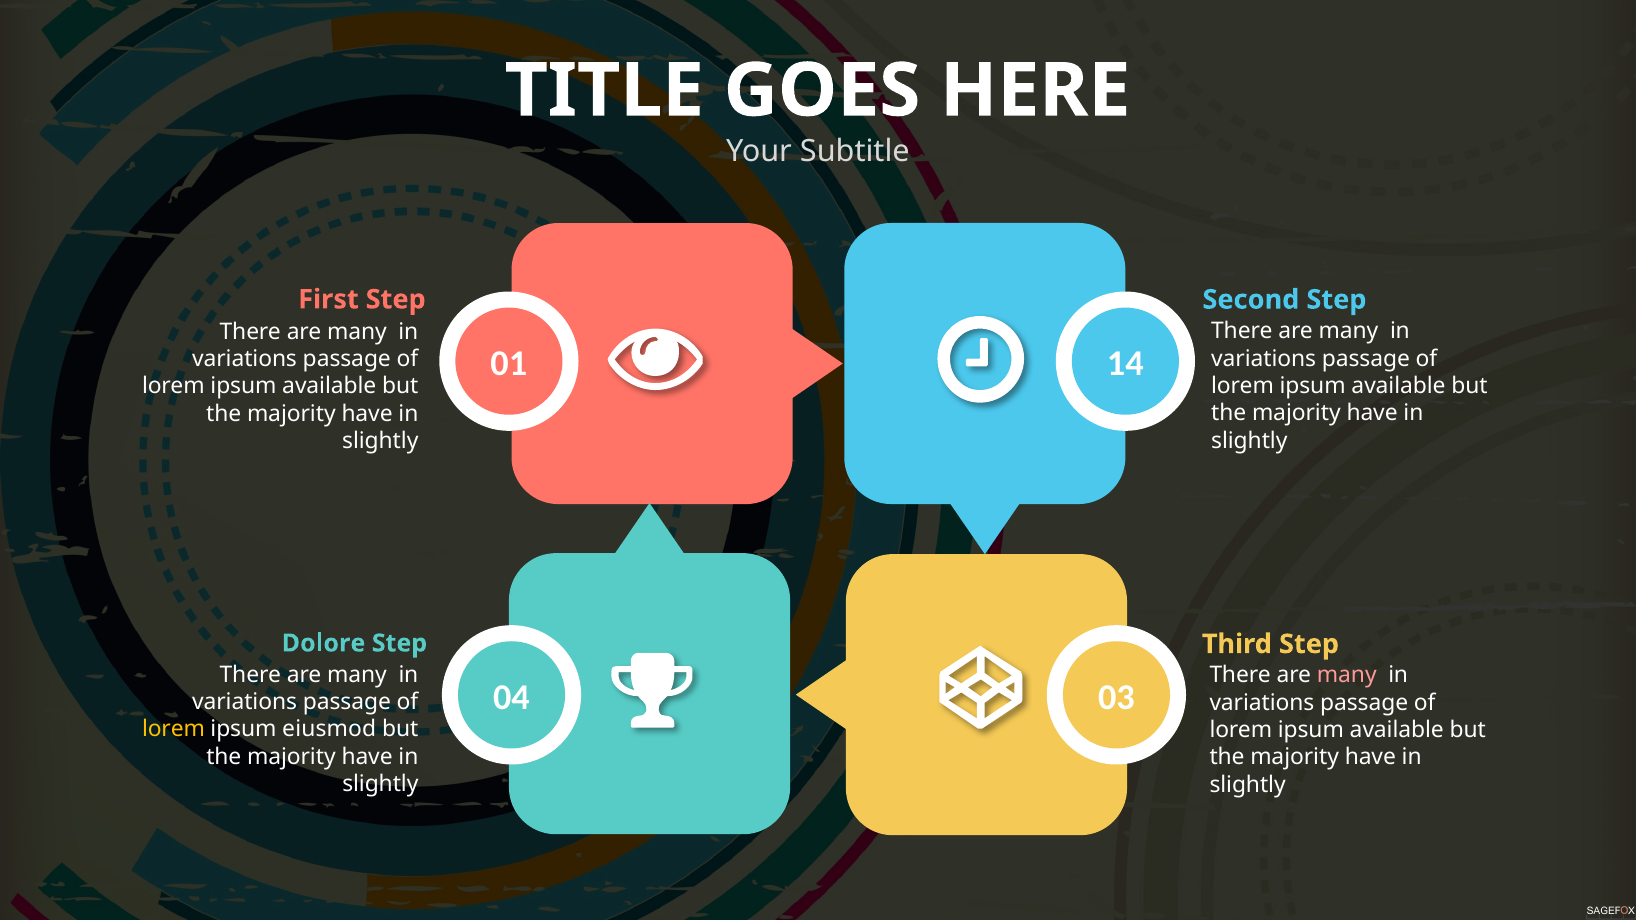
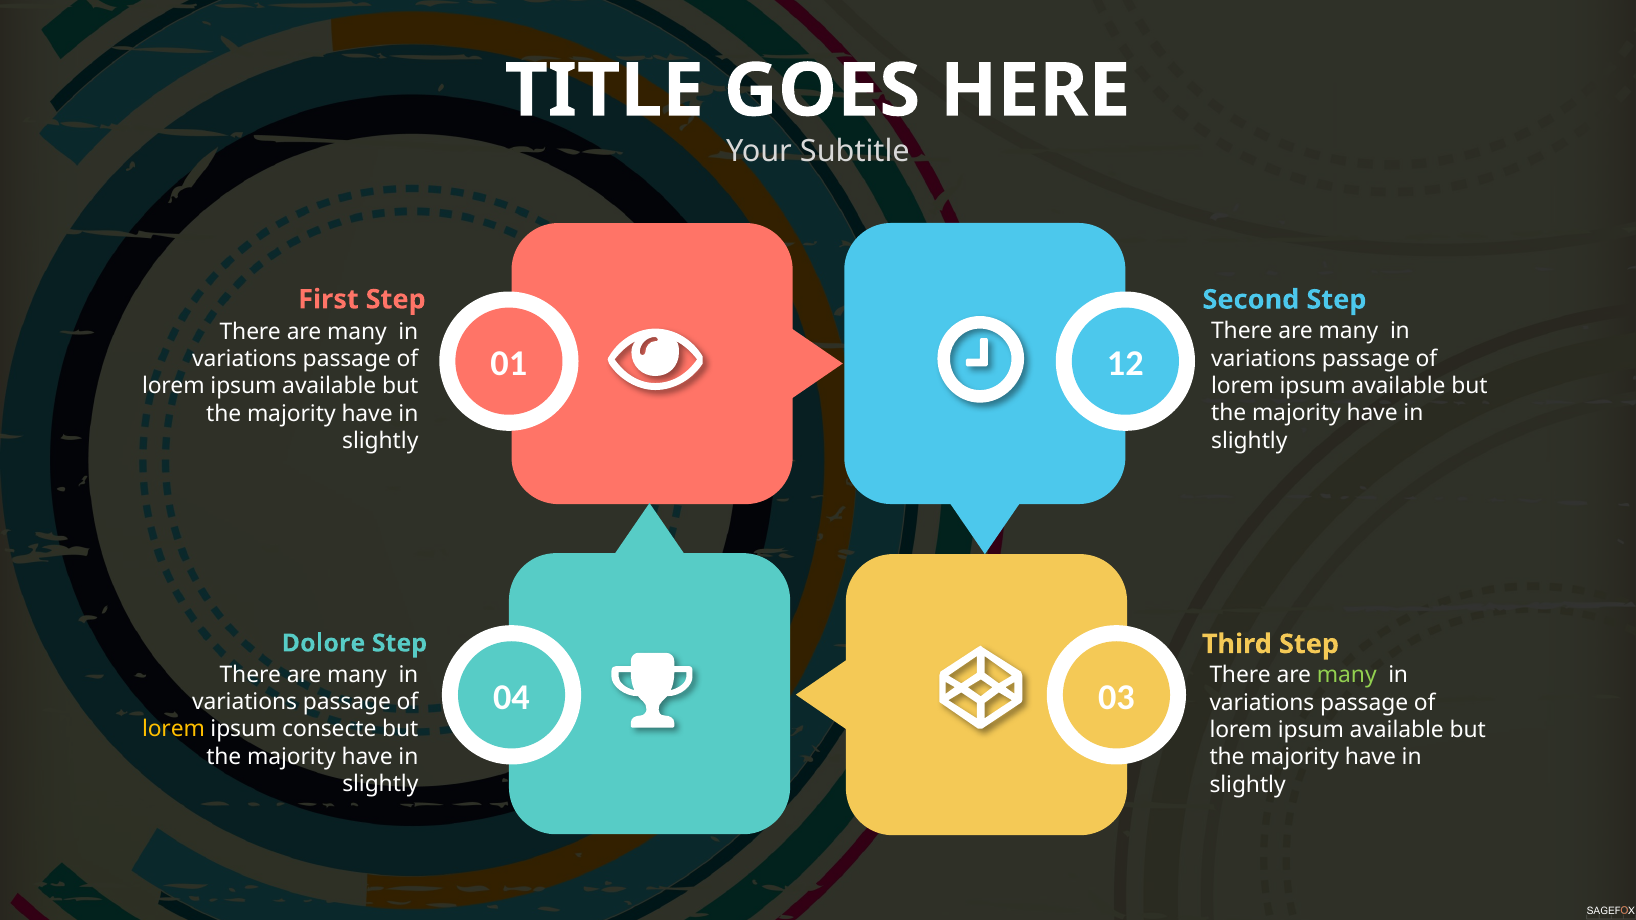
14: 14 -> 12
many at (1347, 676) colour: pink -> light green
eiusmod: eiusmod -> consecte
